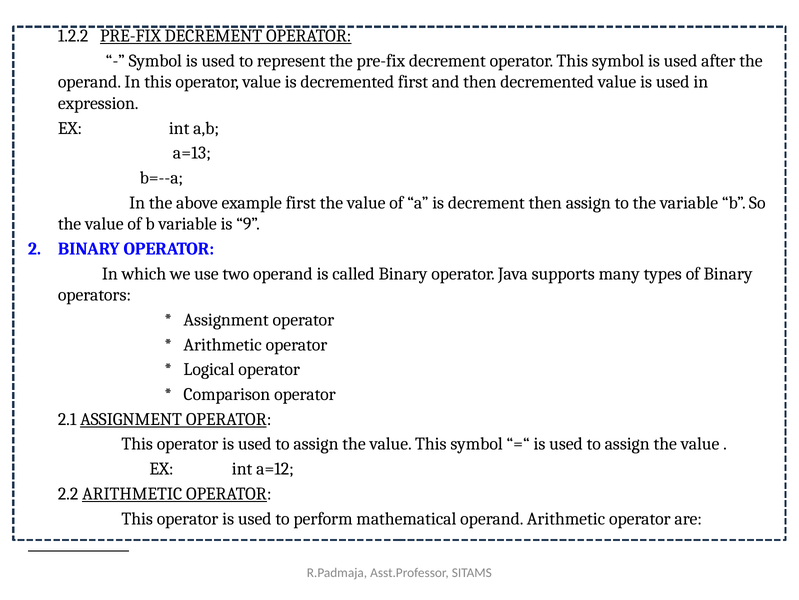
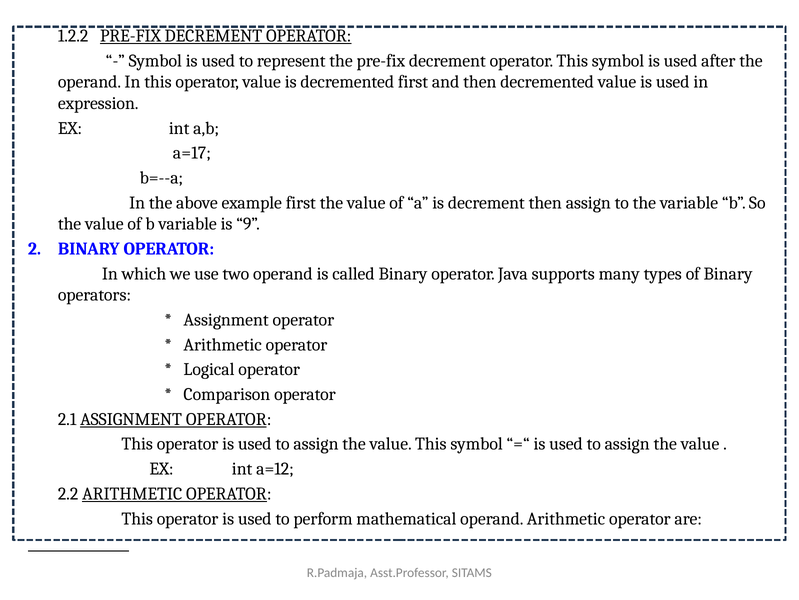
a=13: a=13 -> a=17
